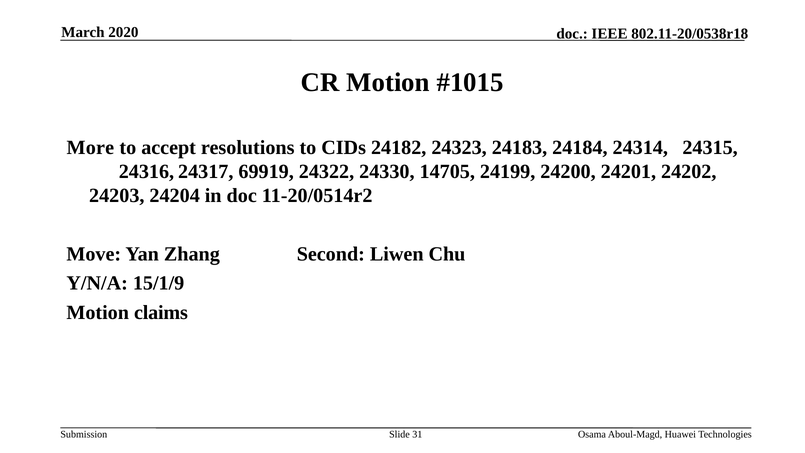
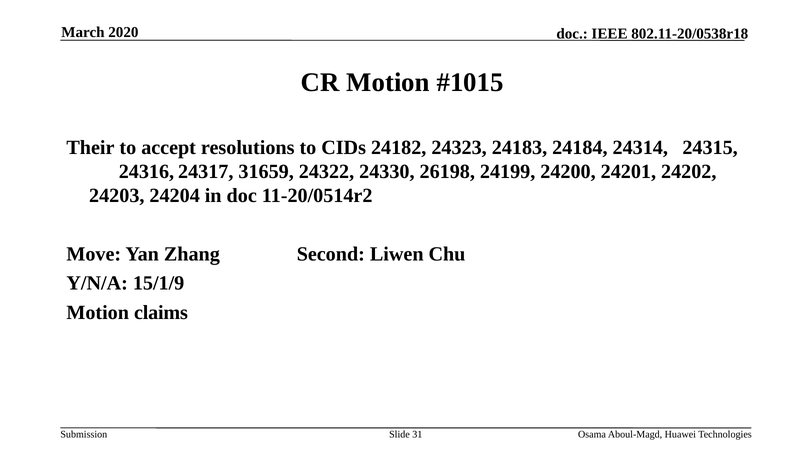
More: More -> Their
69919: 69919 -> 31659
14705: 14705 -> 26198
